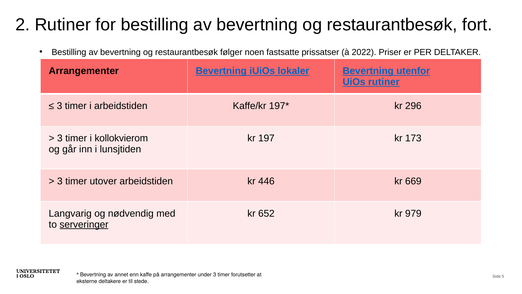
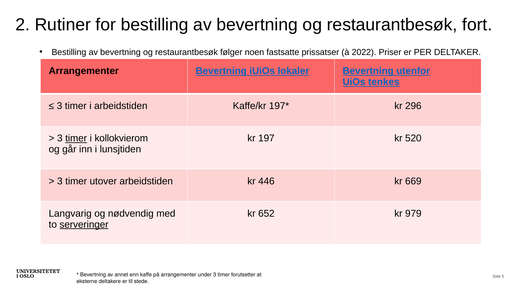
UiOs rutiner: rutiner -> tenkes
timer at (76, 138) underline: none -> present
173: 173 -> 520
